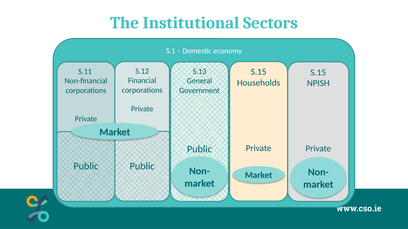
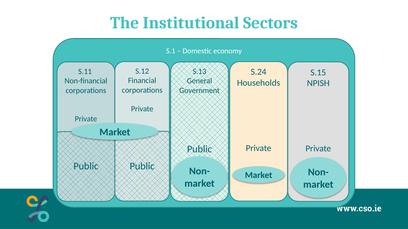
S.15 at (259, 72): S.15 -> S.24
